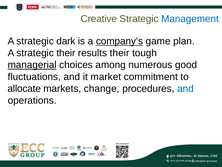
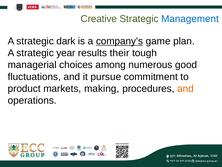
strategic their: their -> year
managerial underline: present -> none
market: market -> pursue
allocate: allocate -> product
change: change -> making
and at (185, 88) colour: blue -> orange
